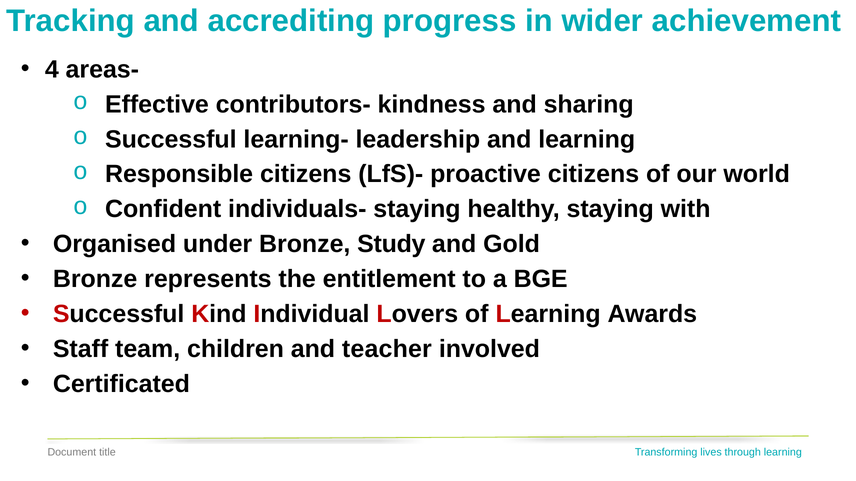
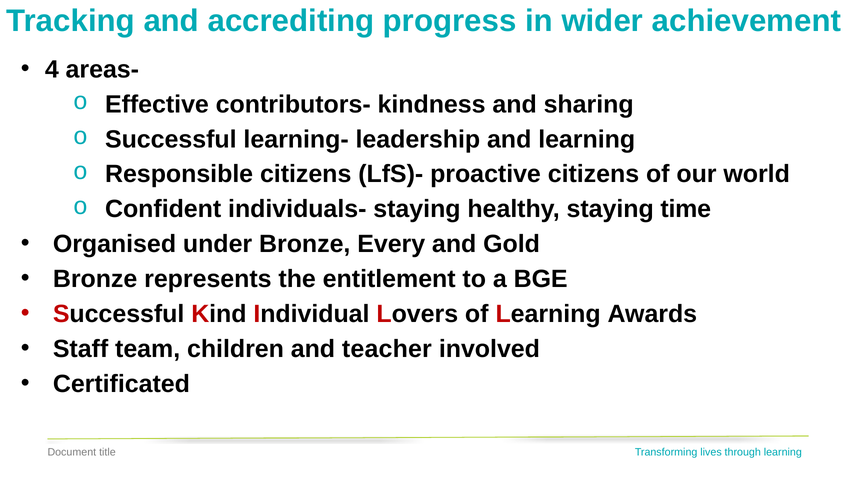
with: with -> time
Study: Study -> Every
